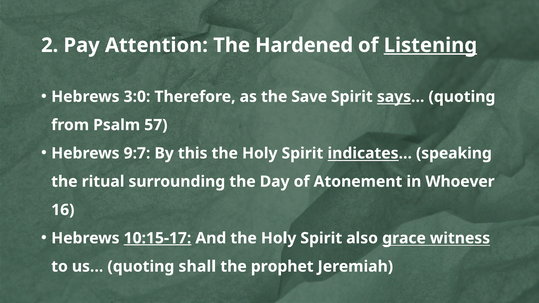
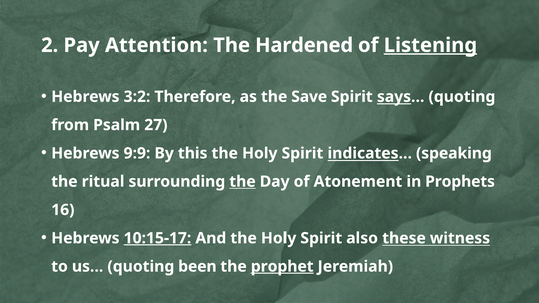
3:0: 3:0 -> 3:2
57: 57 -> 27
9:7: 9:7 -> 9:9
the at (243, 182) underline: none -> present
Whoever: Whoever -> Prophets
grace: grace -> these
shall: shall -> been
prophet underline: none -> present
